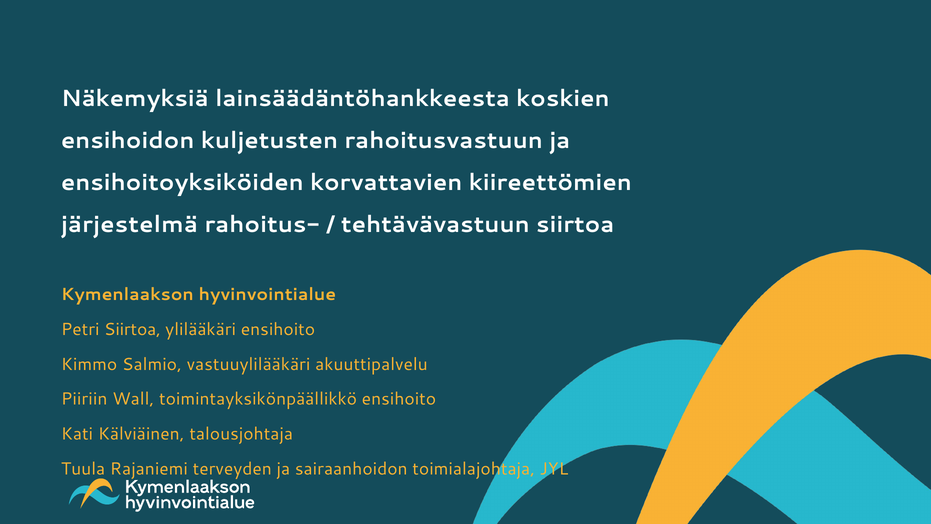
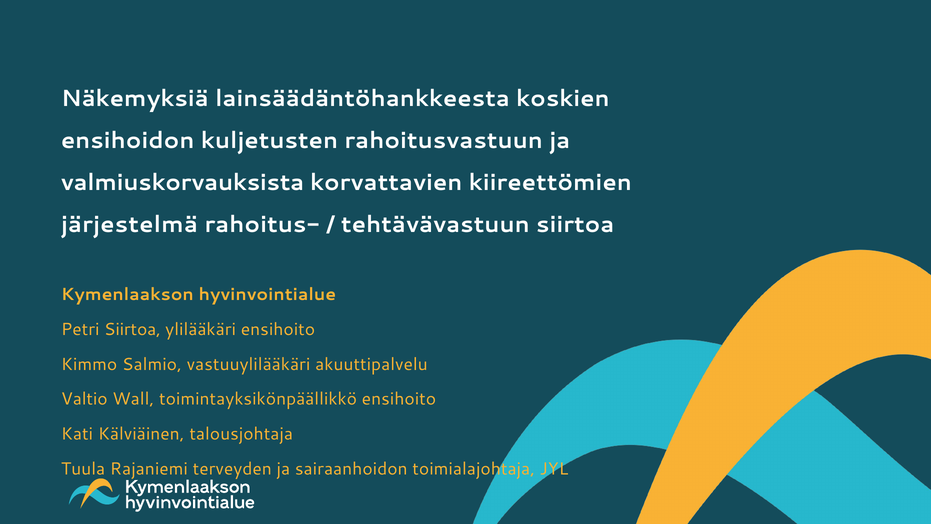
ensihoitoyksiköiden: ensihoitoyksiköiden -> valmiuskorvauksista
Piiriin: Piiriin -> Valtio
